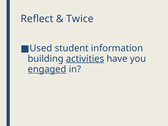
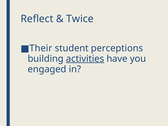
Used: Used -> Their
information: information -> perceptions
engaged underline: present -> none
